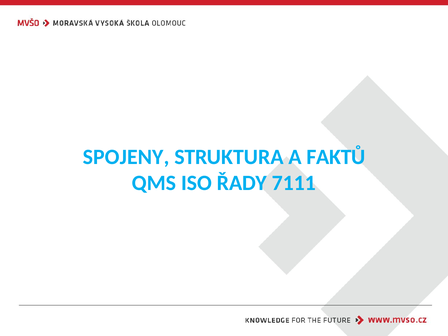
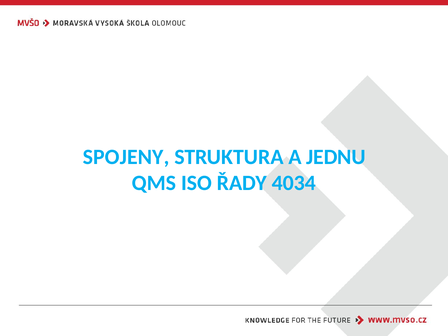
FAKTŮ: FAKTŮ -> JEDNU
7111: 7111 -> 4034
